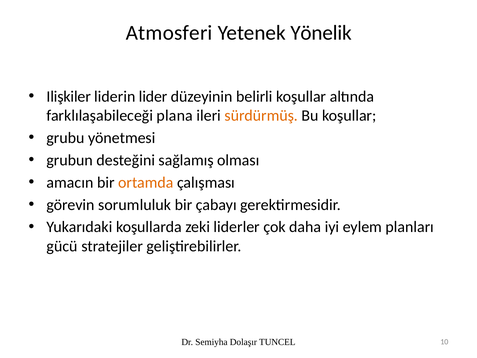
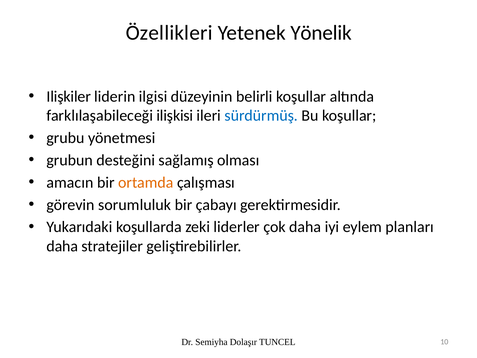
Atmosferi: Atmosferi -> Özellikleri
lider: lider -> ilgisi
plana: plana -> ilişkisi
sürdürmüş colour: orange -> blue
gücü at (62, 246): gücü -> daha
